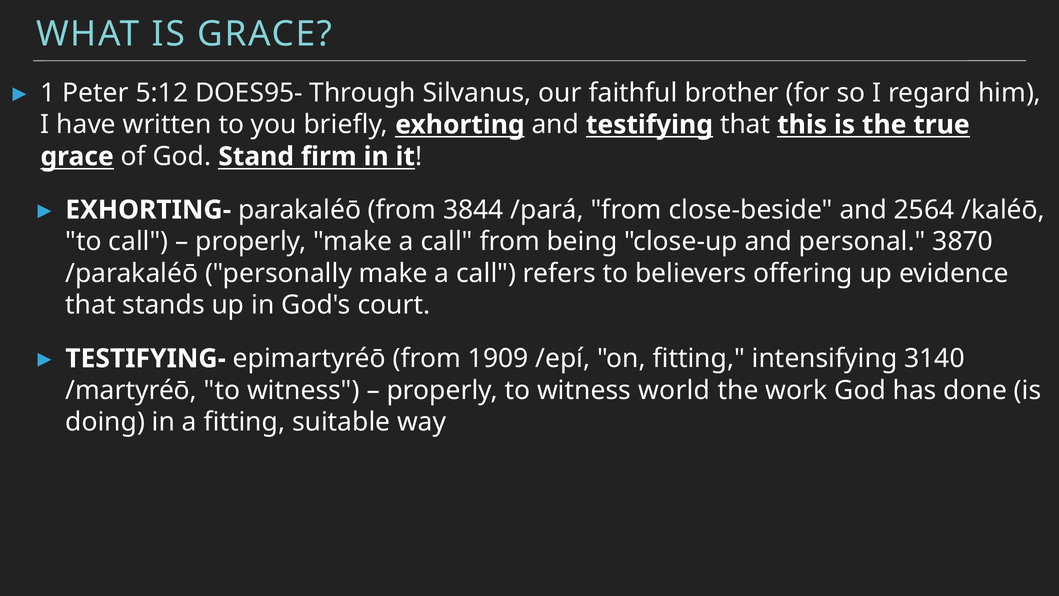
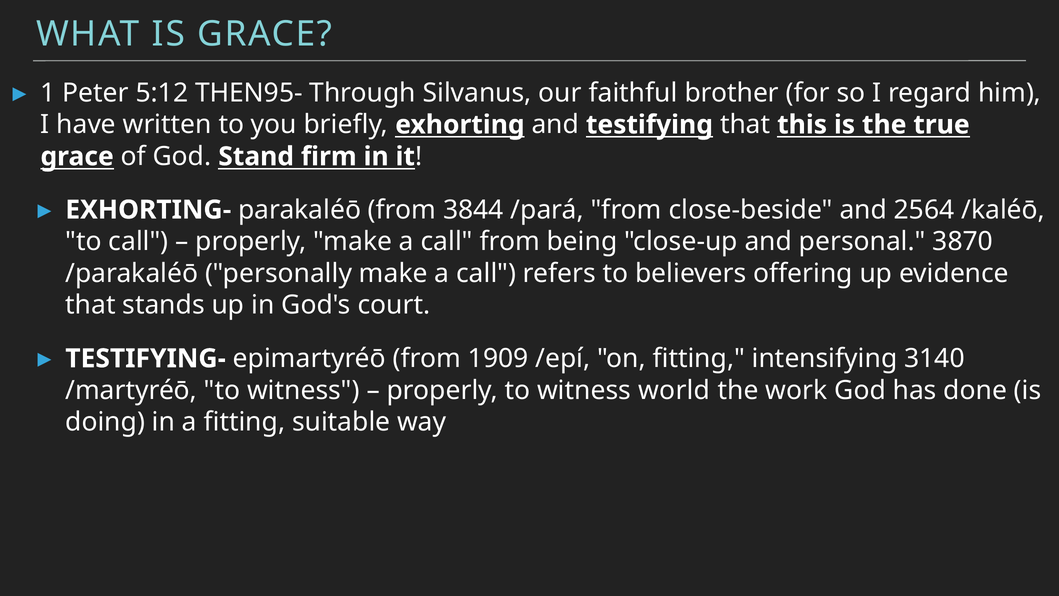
DOES95-: DOES95- -> THEN95-
